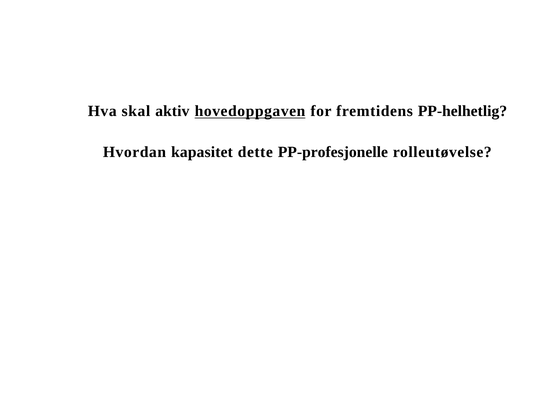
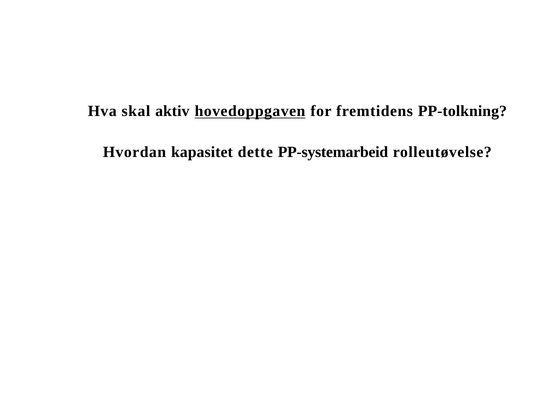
PP-helhetlig: PP-helhetlig -> PP-tolkning
PP-profesjonelle: PP-profesjonelle -> PP-systemarbeid
